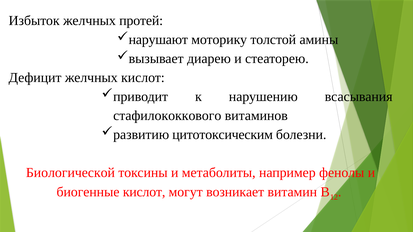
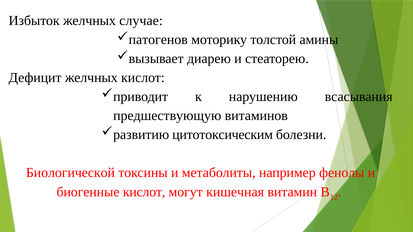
протей: протей -> случае
нарушают: нарушают -> патогенов
стафилококкового: стафилококкового -> предшествующую
возникает: возникает -> кишечная
